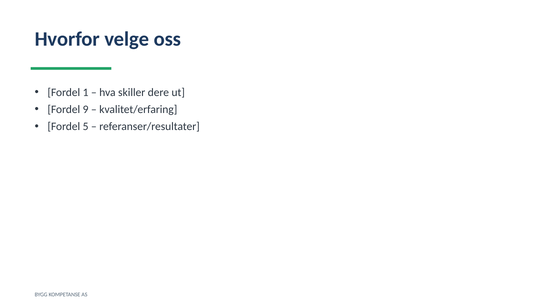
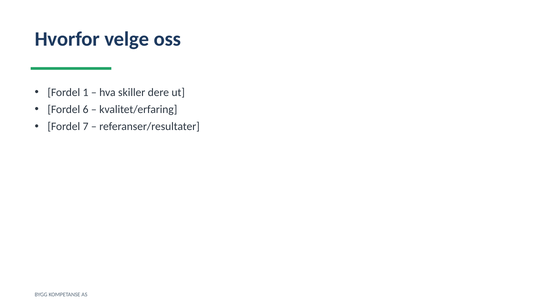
9: 9 -> 6
5: 5 -> 7
